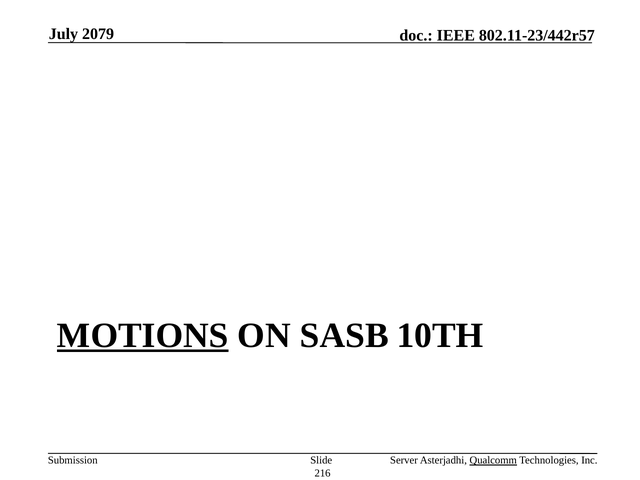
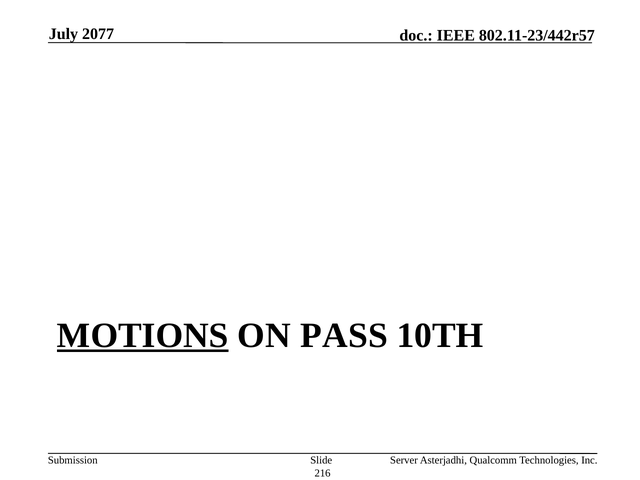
2079: 2079 -> 2077
SASB: SASB -> PASS
Qualcomm underline: present -> none
